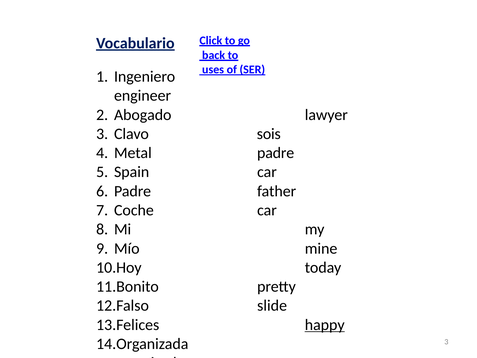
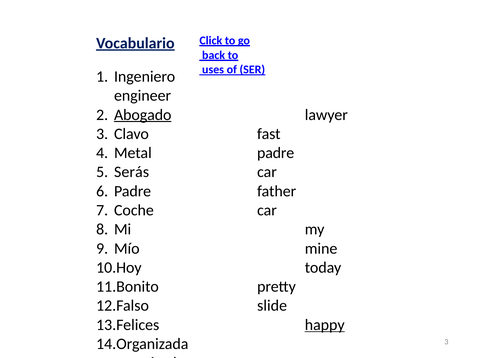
Abogado underline: none -> present
Clavo sois: sois -> fast
Spain: Spain -> Serás
